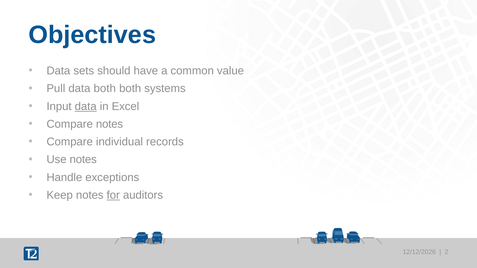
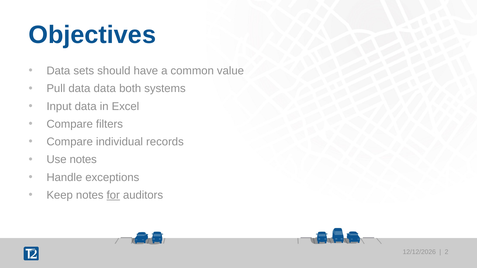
data both: both -> data
data at (86, 106) underline: present -> none
Compare notes: notes -> filters
